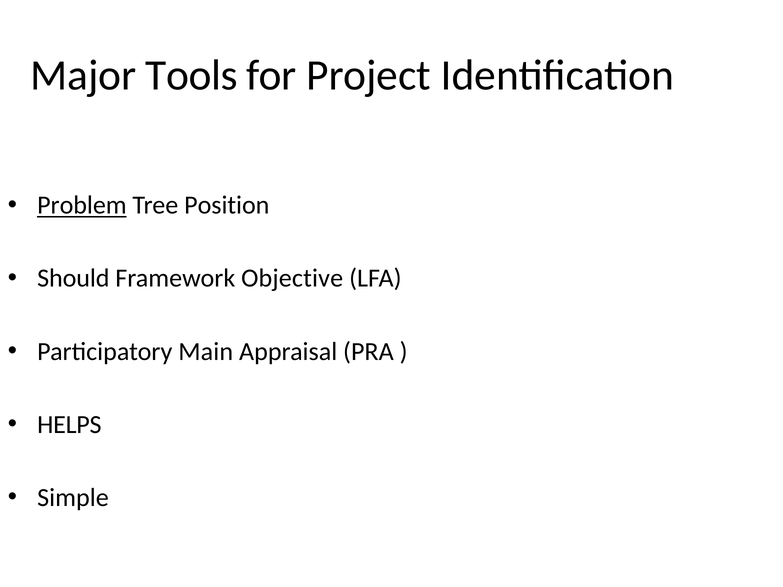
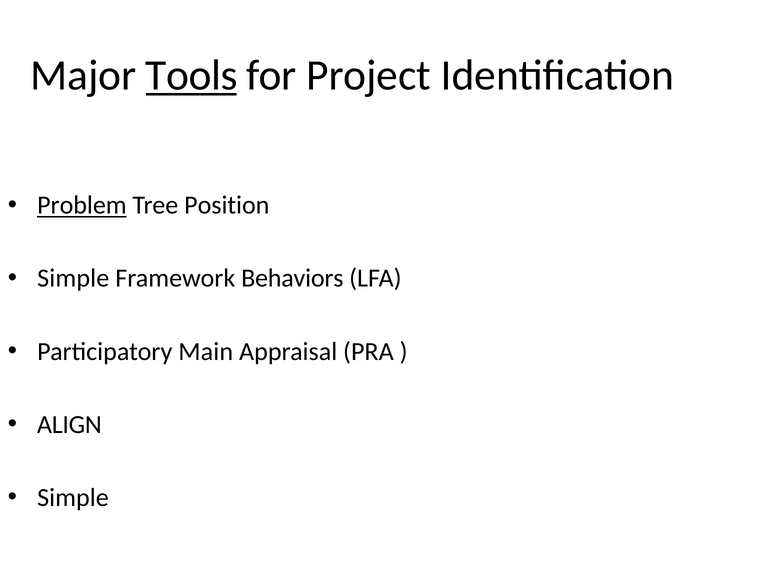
Tools underline: none -> present
Should at (73, 279): Should -> Simple
Objective: Objective -> Behaviors
HELPS: HELPS -> ALIGN
